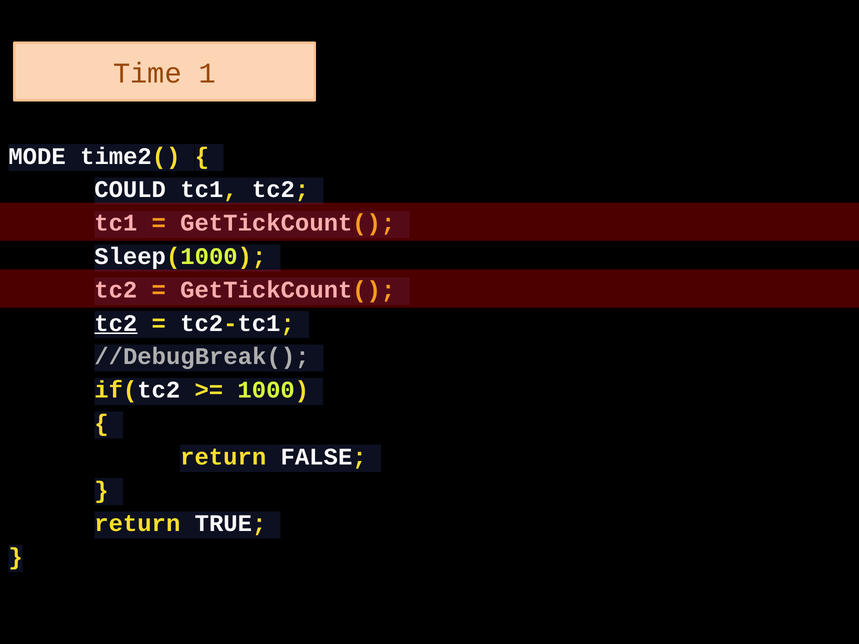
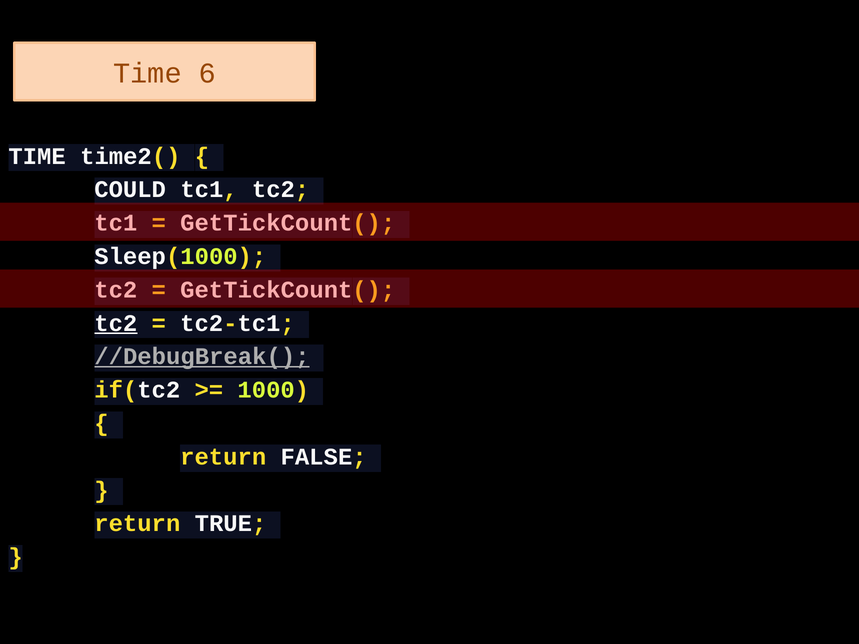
1: 1 -> 6
MODE at (37, 156): MODE -> TIME
//DebugBreak( underline: none -> present
